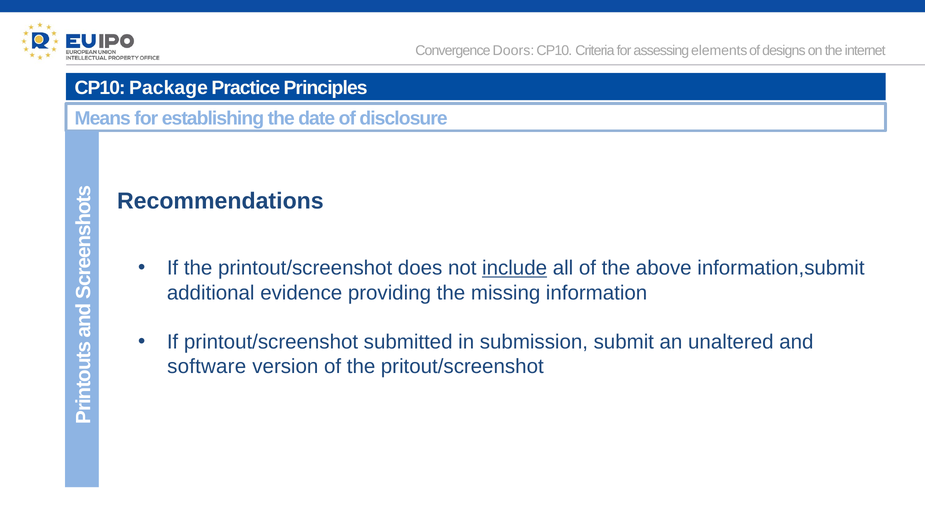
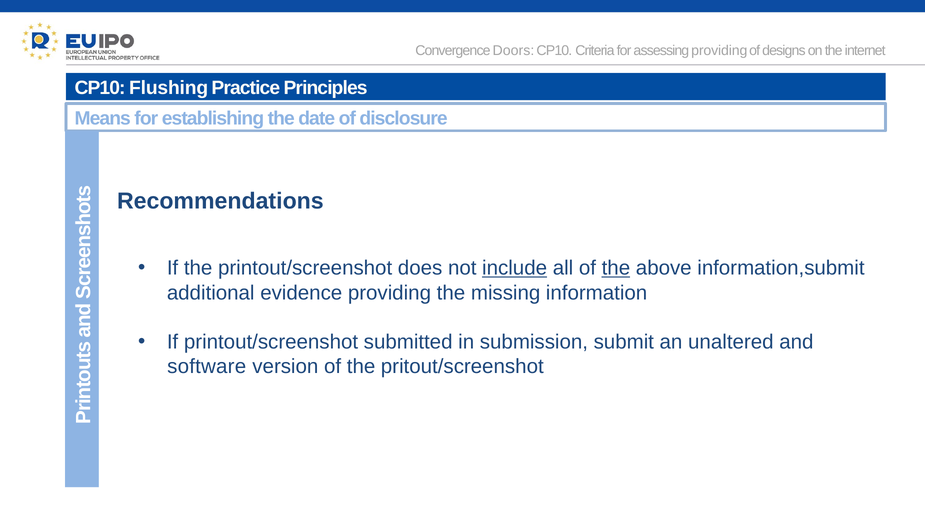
assessing elements: elements -> providing
Package: Package -> Flushing
the at (616, 268) underline: none -> present
